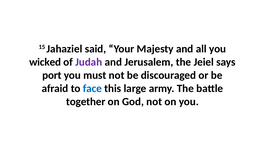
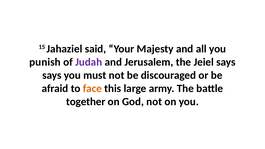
wicked: wicked -> punish
port at (52, 75): port -> says
face colour: blue -> orange
